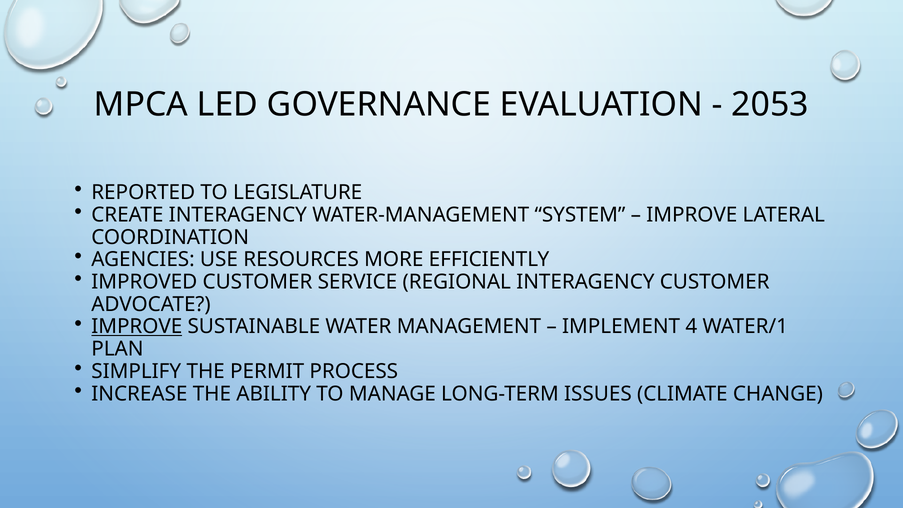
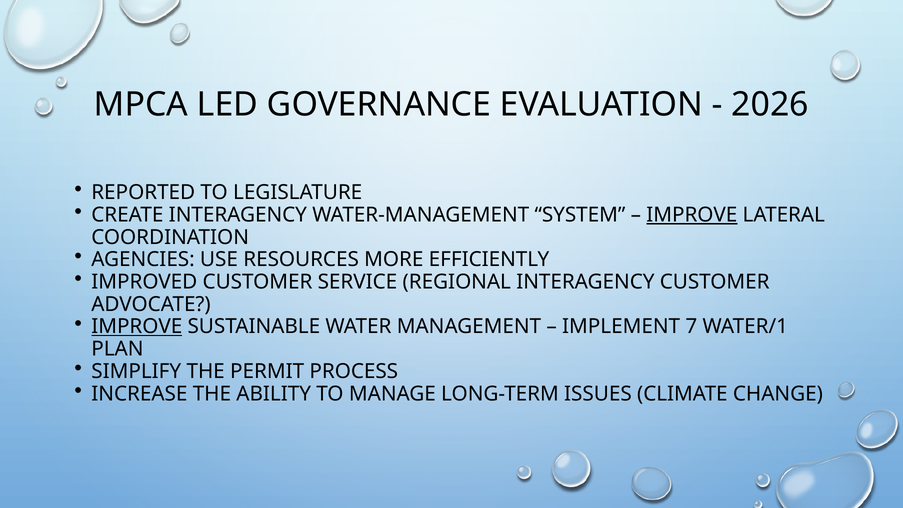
2053: 2053 -> 2026
IMPROVE at (692, 215) underline: none -> present
4: 4 -> 7
